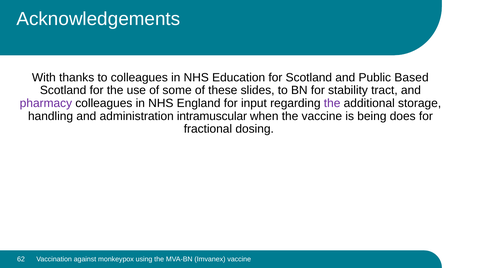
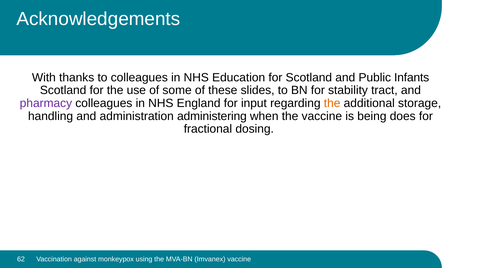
Based: Based -> Infants
the at (332, 103) colour: purple -> orange
intramuscular: intramuscular -> administering
